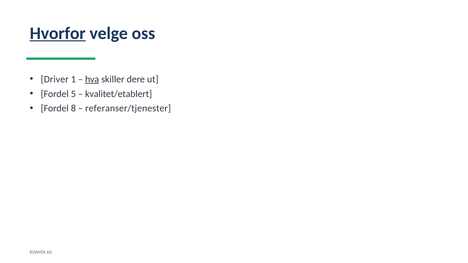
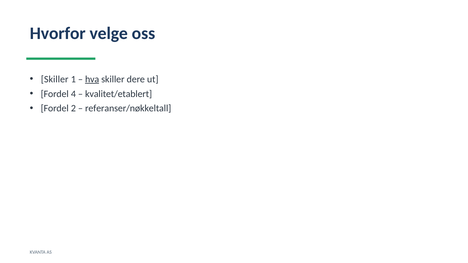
Hvorfor underline: present -> none
Driver at (55, 79): Driver -> Skiller
5: 5 -> 4
8: 8 -> 2
referanser/tjenester: referanser/tjenester -> referanser/nøkkeltall
